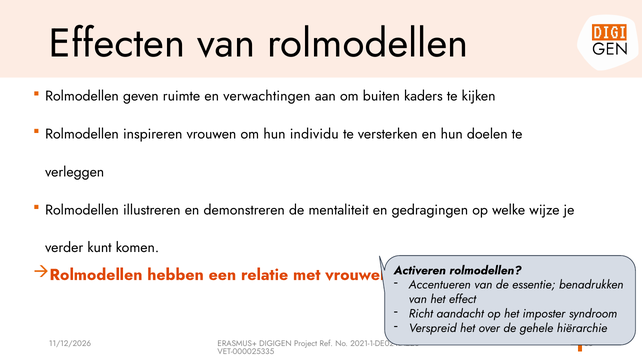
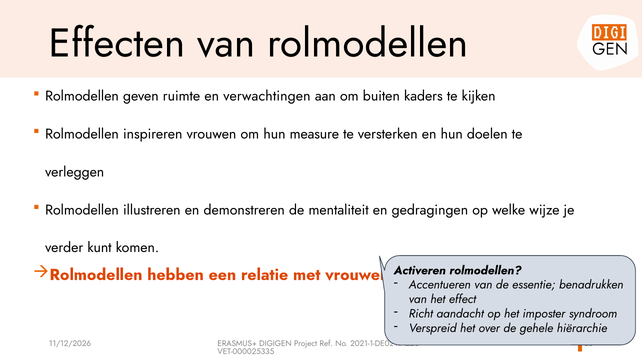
individu: individu -> measure
